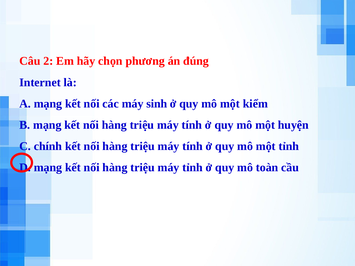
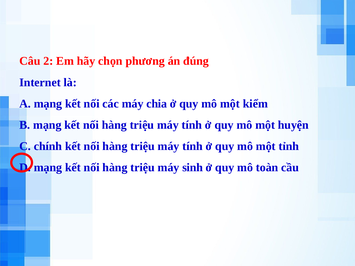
sinh: sinh -> chia
máy tỉnh: tỉnh -> sinh
